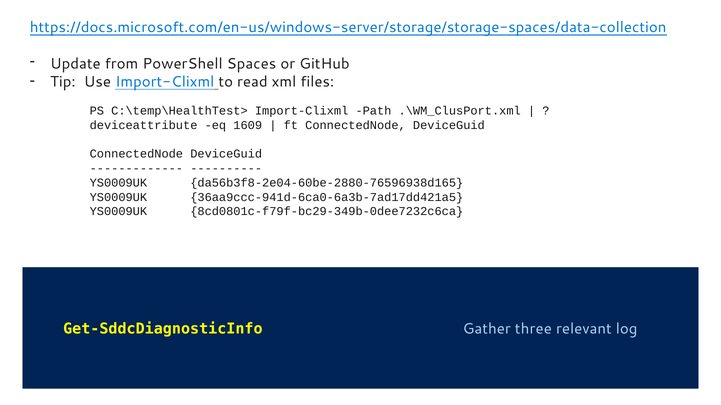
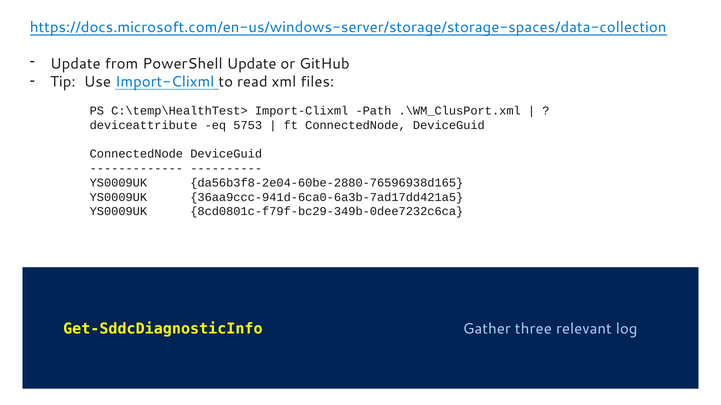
PowerShell Spaces: Spaces -> Update
1609: 1609 -> 5753
